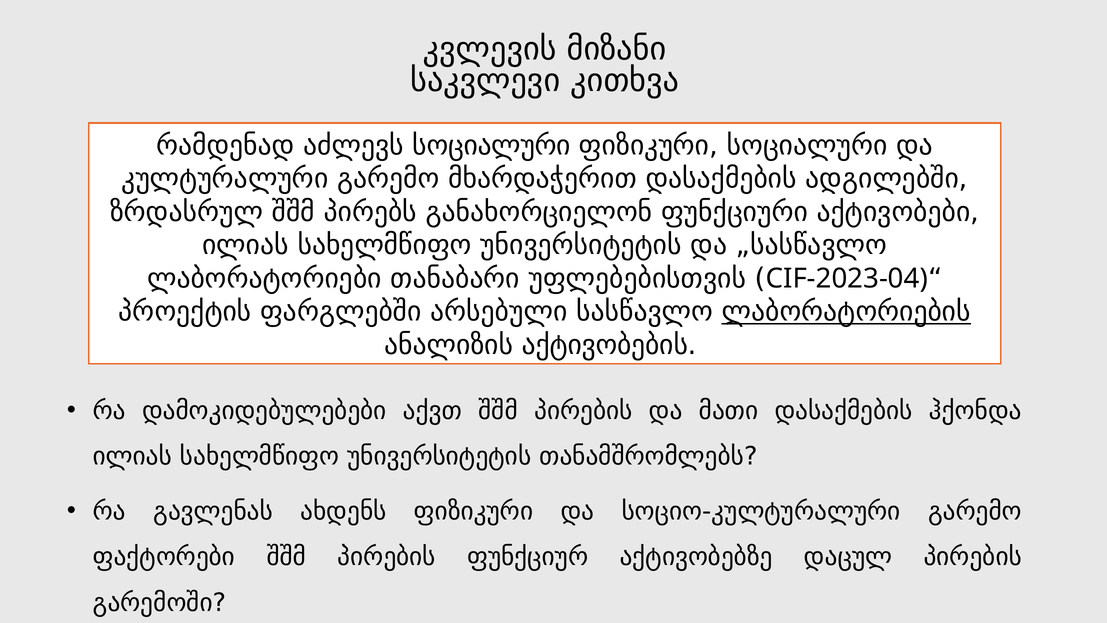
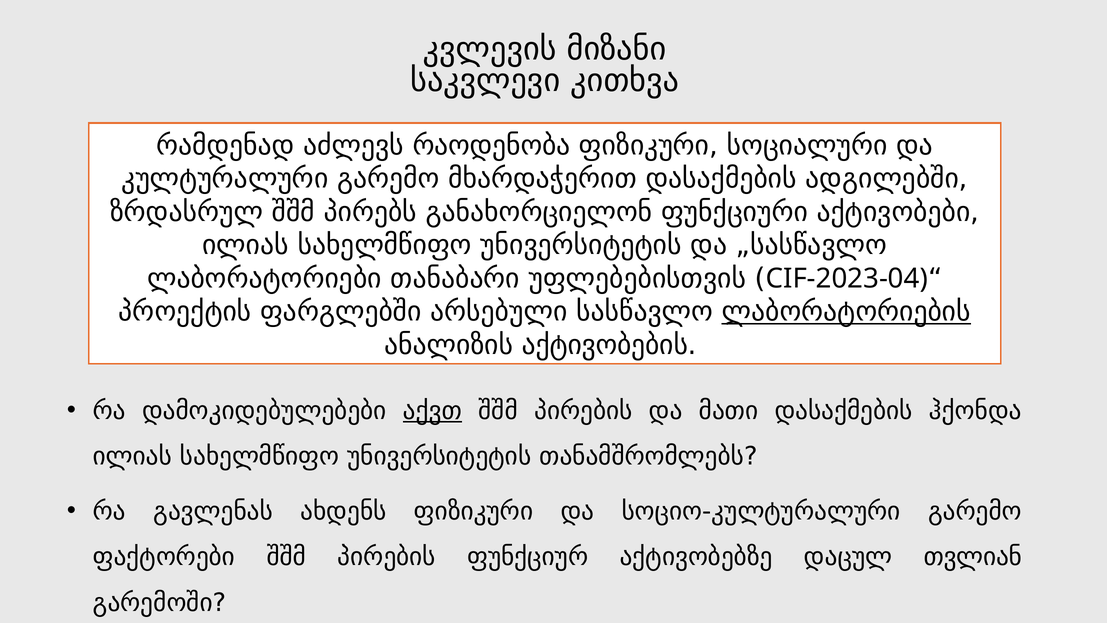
აძლევს სოციალური: სოციალური -> რაოდენობა
აქვთ underline: none -> present
დაცულ პირების: პირების -> თვლიან
